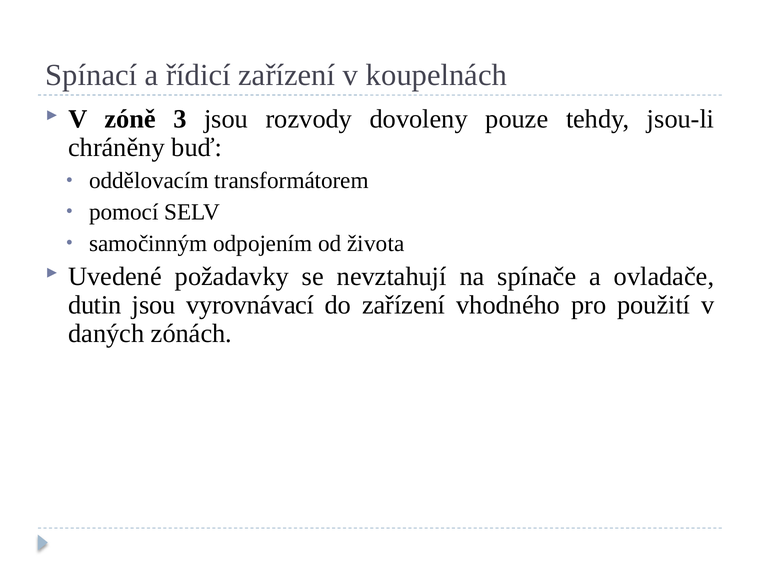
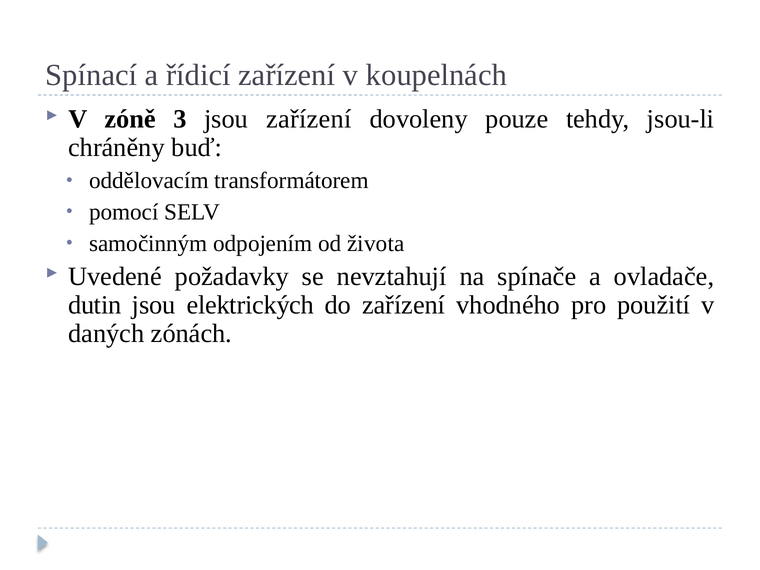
jsou rozvody: rozvody -> zařízení
vyrovnávací: vyrovnávací -> elektrických
